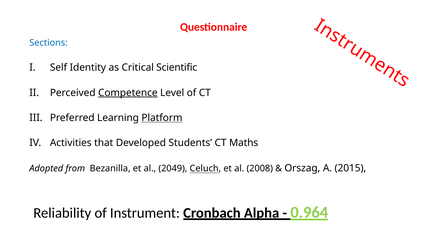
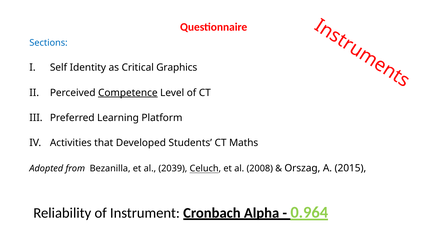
Scientific: Scientific -> Graphics
Platform underline: present -> none
2049: 2049 -> 2039
